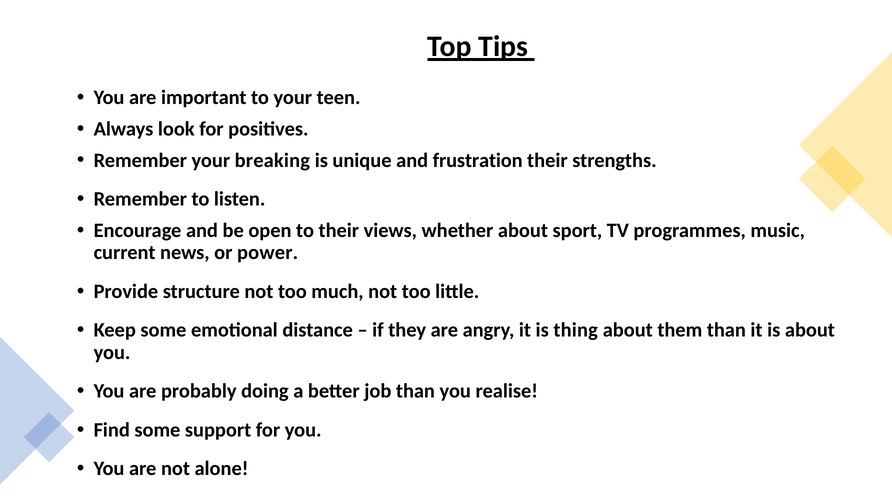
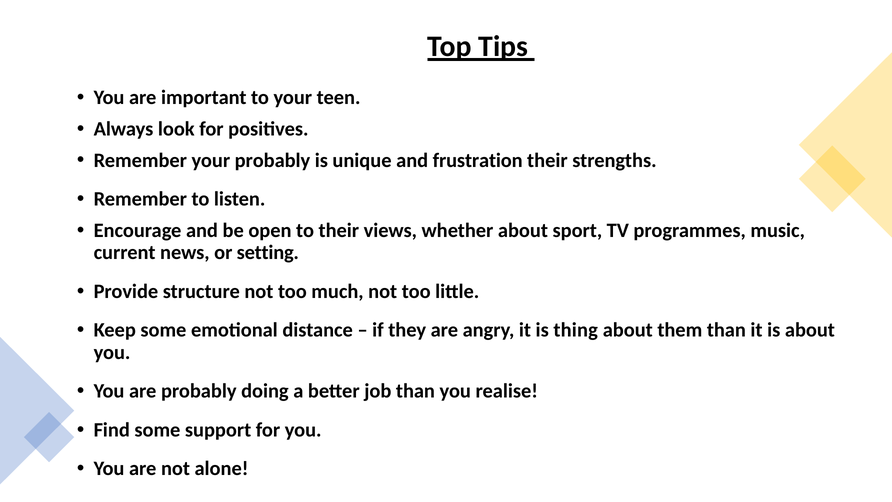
your breaking: breaking -> probably
power: power -> setting
